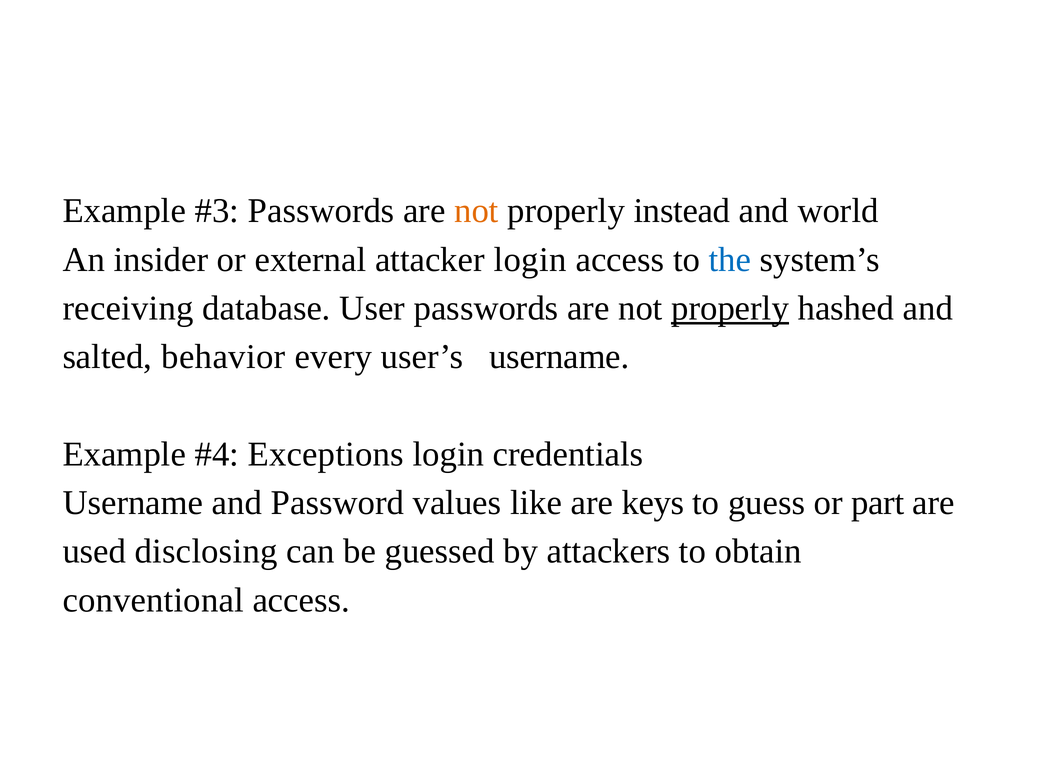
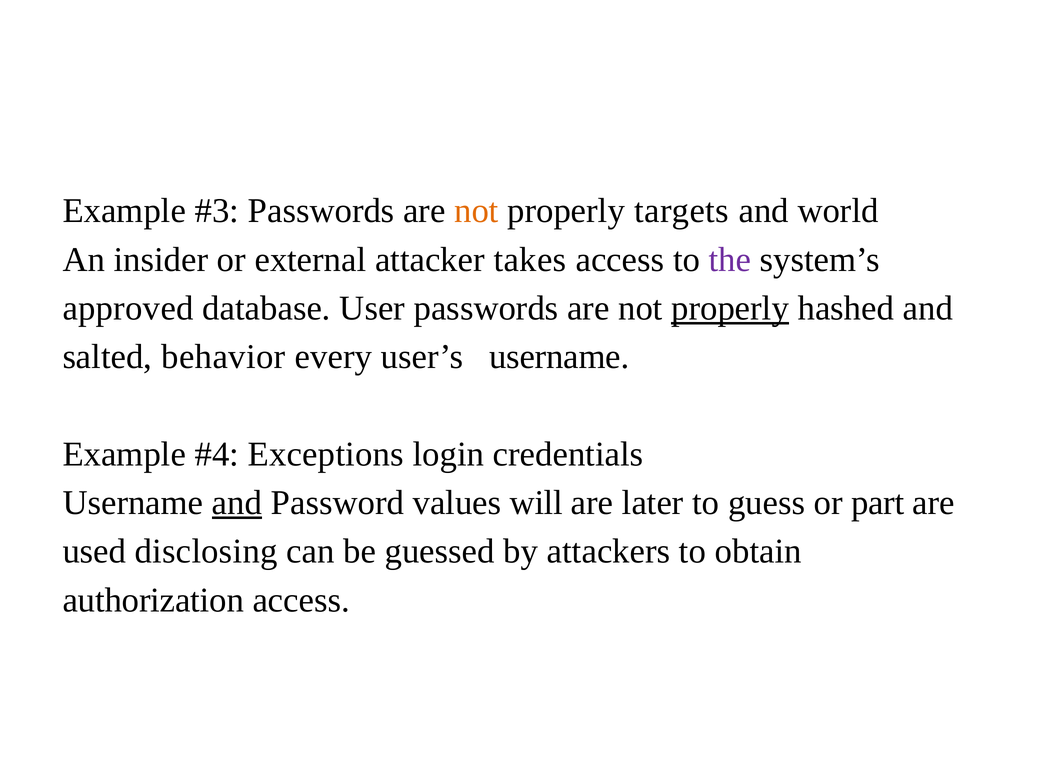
instead: instead -> targets
attacker login: login -> takes
the colour: blue -> purple
receiving: receiving -> approved
and at (237, 503) underline: none -> present
like: like -> will
keys: keys -> later
conventional: conventional -> authorization
